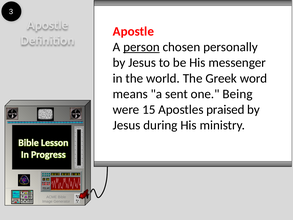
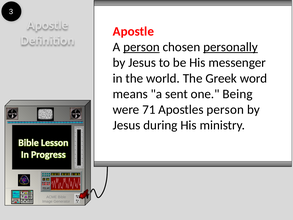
personally underline: none -> present
15: 15 -> 71
Apostles praised: praised -> person
